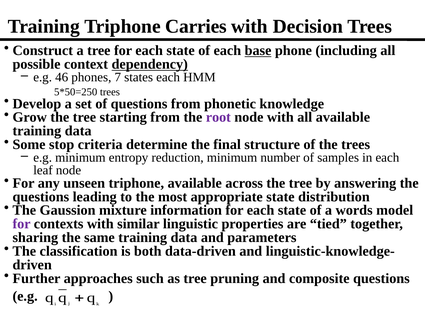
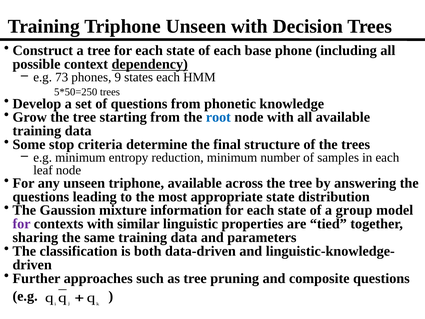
Triphone Carries: Carries -> Unseen
base underline: present -> none
46: 46 -> 73
7: 7 -> 9
root colour: purple -> blue
words: words -> group
